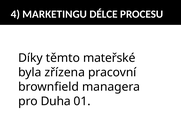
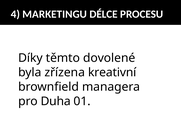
mateřské: mateřské -> dovolené
pracovní: pracovní -> kreativní
